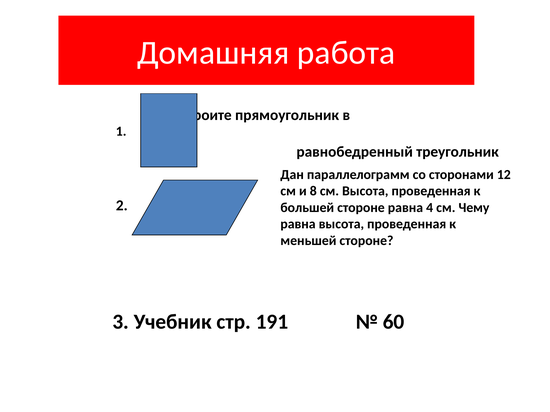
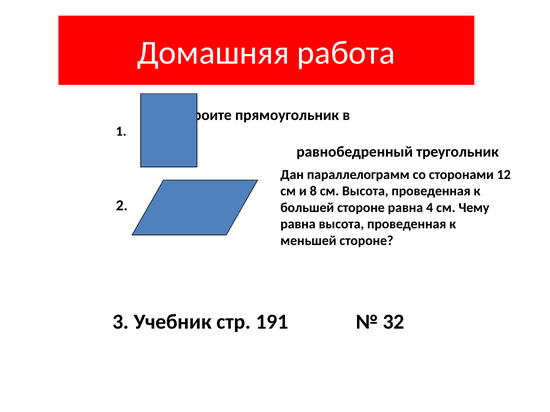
60: 60 -> 32
